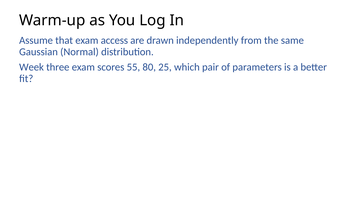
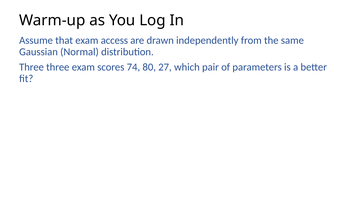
Week at (32, 67): Week -> Three
55: 55 -> 74
25: 25 -> 27
